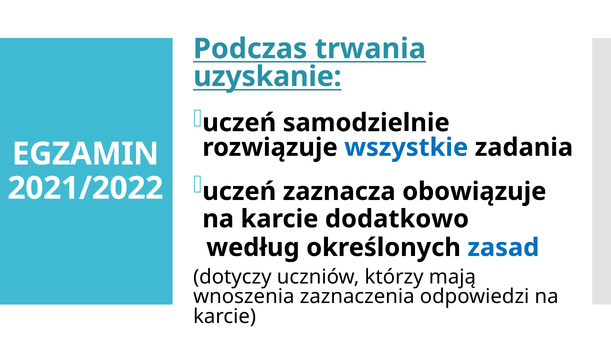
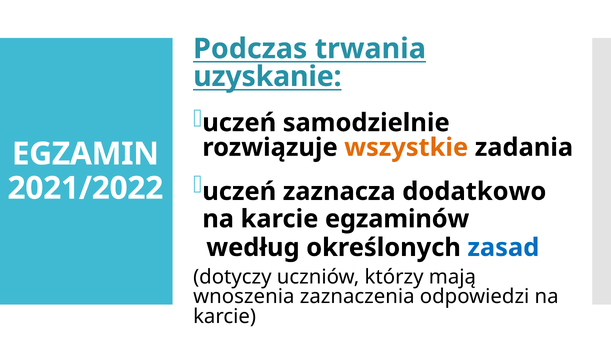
wszystkie colour: blue -> orange
obowiązuje: obowiązuje -> dodatkowo
dodatkowo: dodatkowo -> egzaminów
